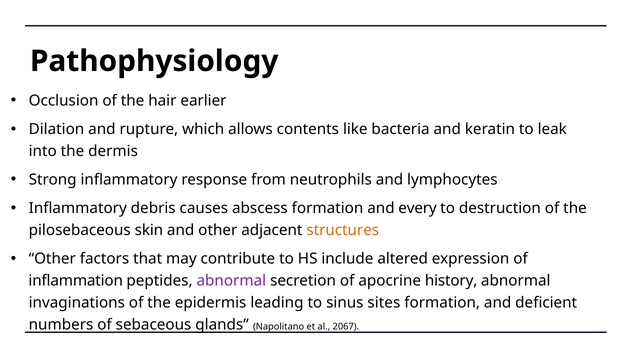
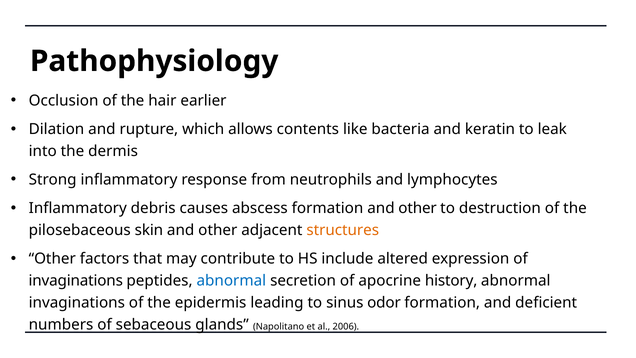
formation and every: every -> other
inflammation at (76, 281): inflammation -> invaginations
abnormal at (231, 281) colour: purple -> blue
sites: sites -> odor
2067: 2067 -> 2006
